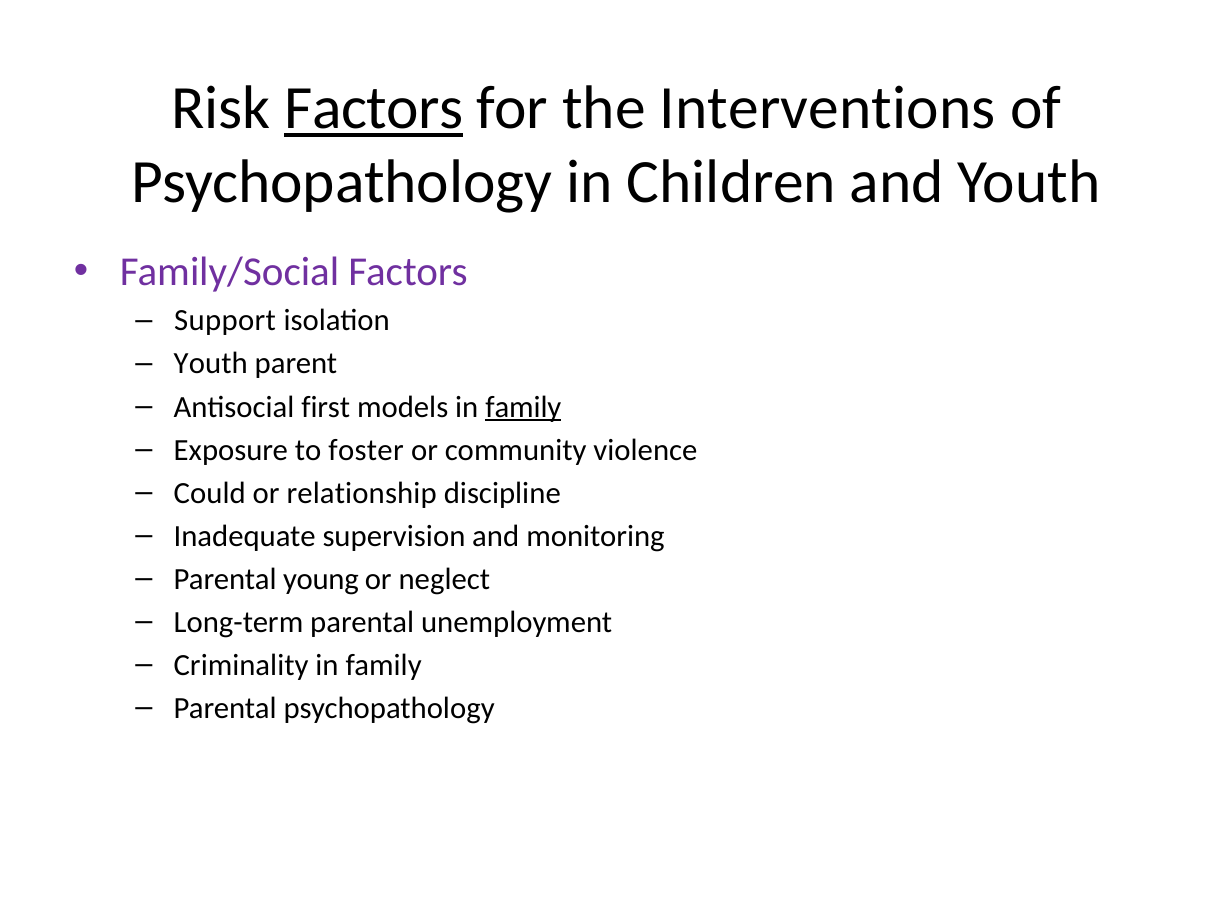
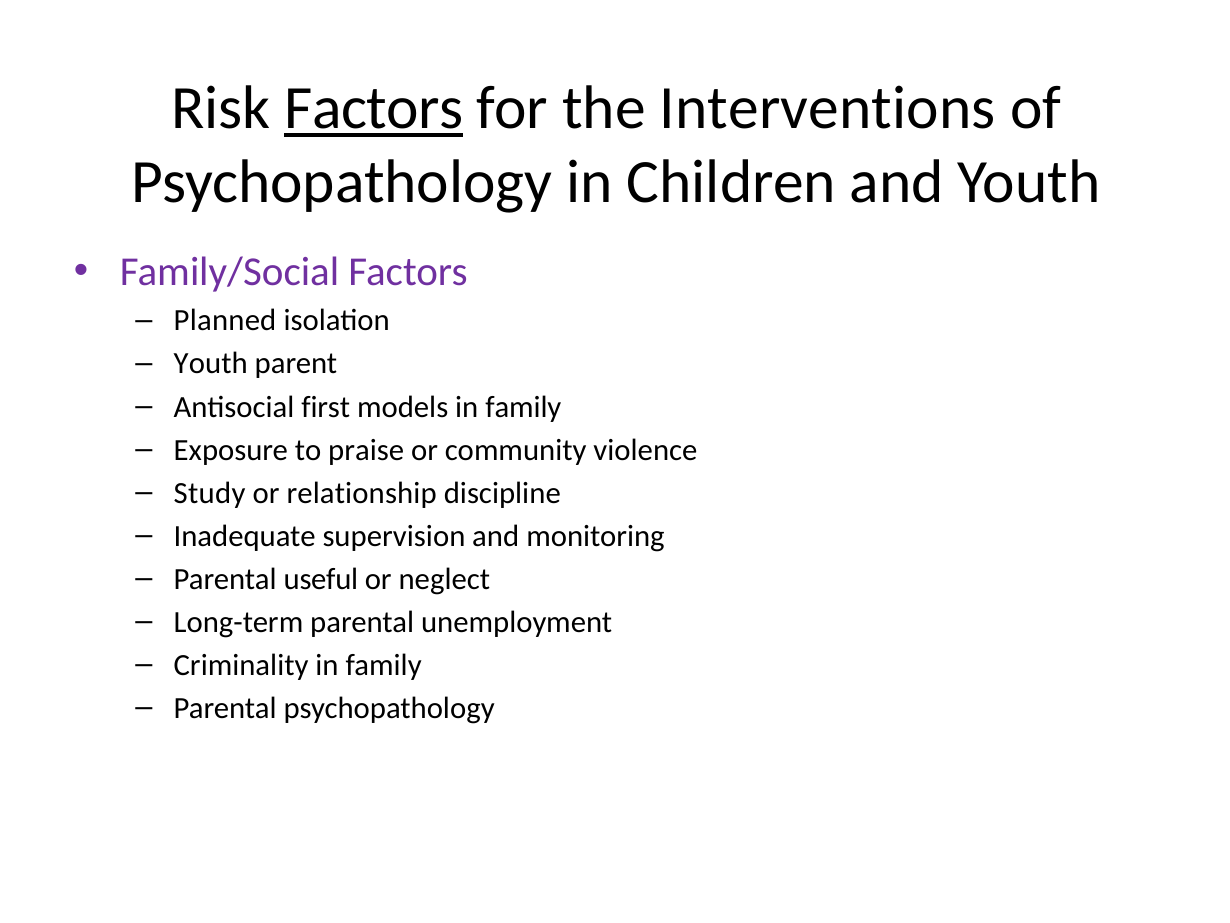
Support: Support -> Planned
family at (523, 407) underline: present -> none
foster: foster -> praise
Could: Could -> Study
young: young -> useful
